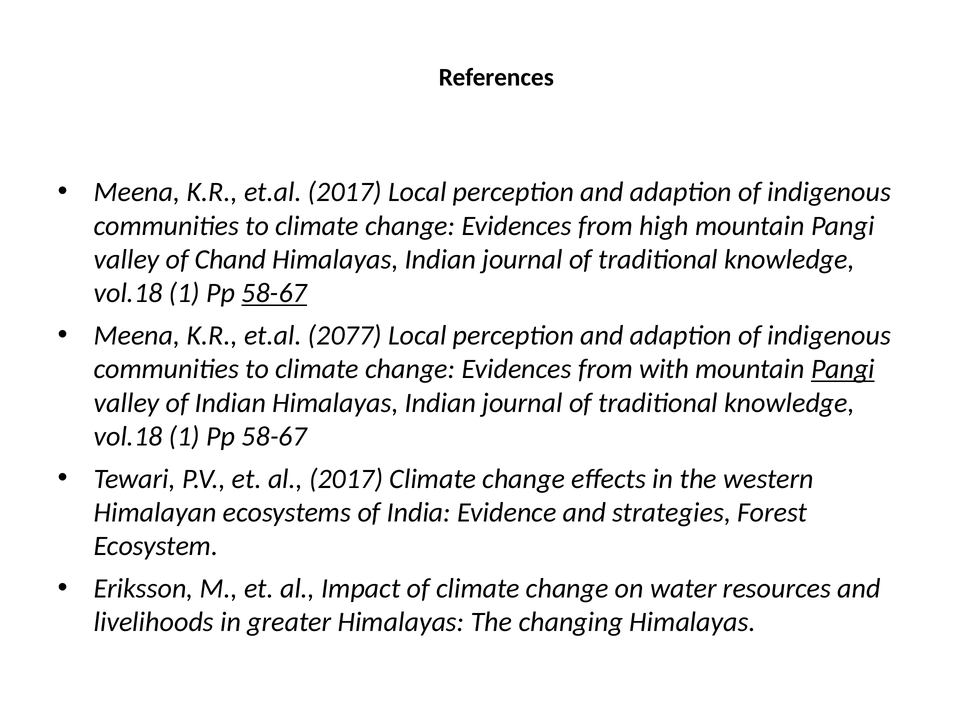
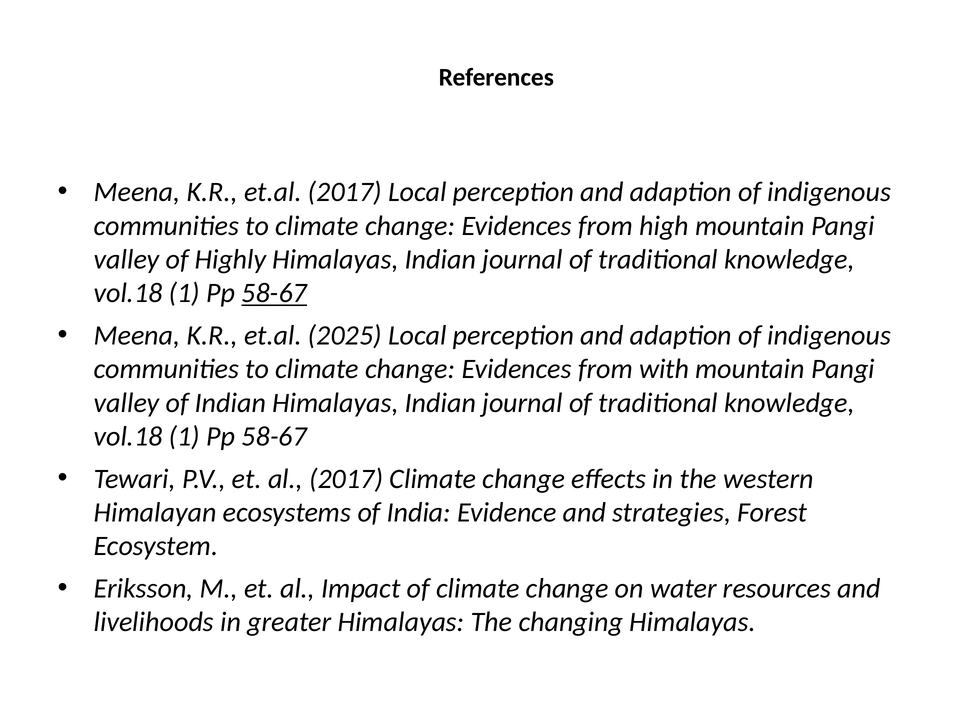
Chand: Chand -> Highly
2077: 2077 -> 2025
Pangi at (843, 369) underline: present -> none
